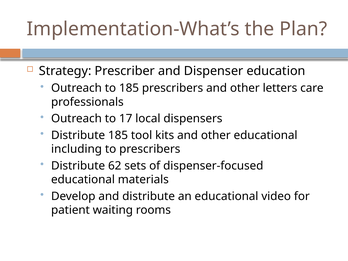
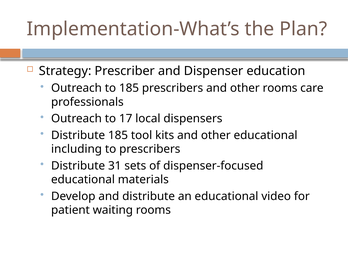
other letters: letters -> rooms
62: 62 -> 31
